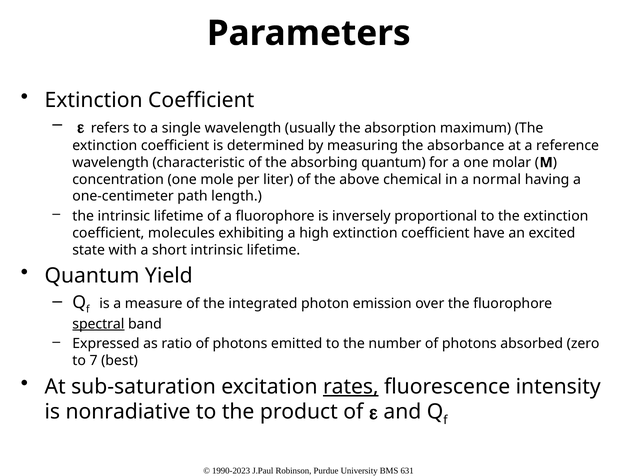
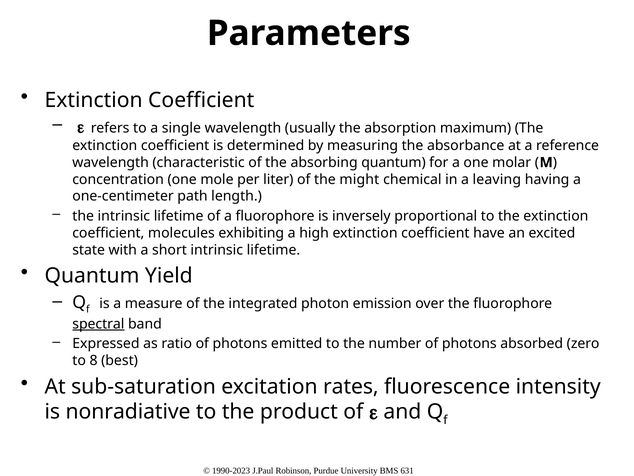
above: above -> might
normal: normal -> leaving
7: 7 -> 8
rates underline: present -> none
